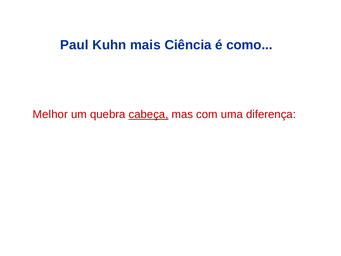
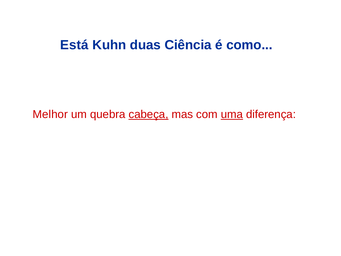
Paul: Paul -> Está
mais: mais -> duas
uma underline: none -> present
